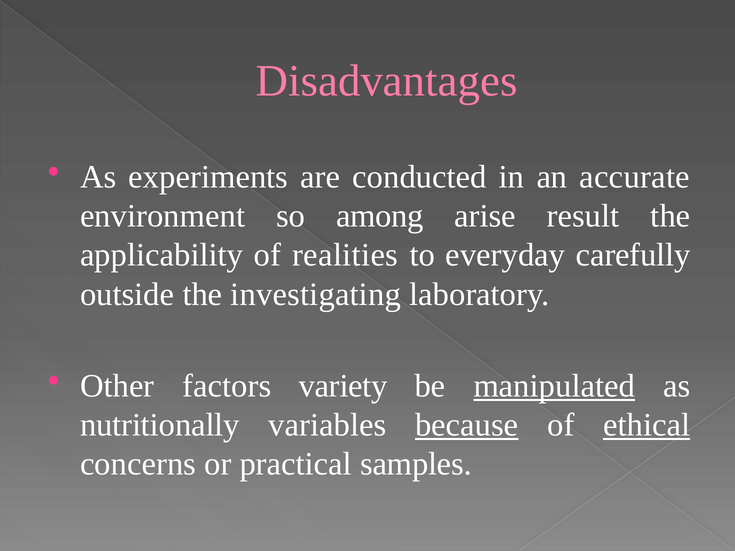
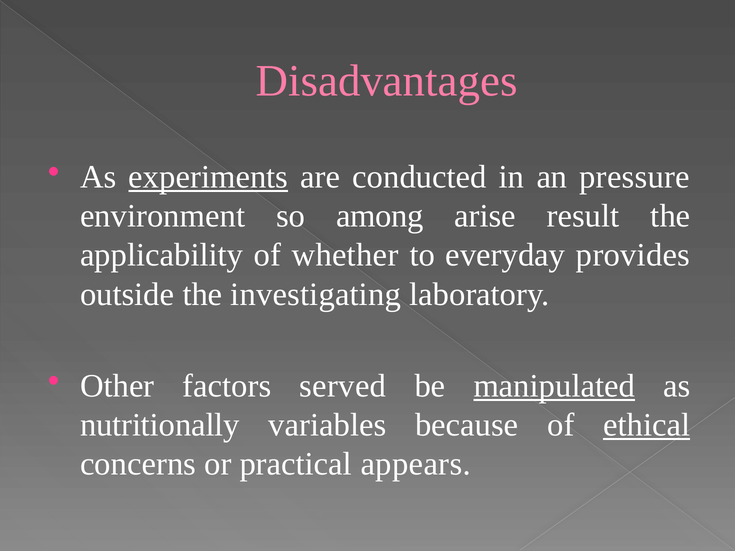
experiments underline: none -> present
accurate: accurate -> pressure
realities: realities -> whether
carefully: carefully -> provides
variety: variety -> served
because underline: present -> none
samples: samples -> appears
